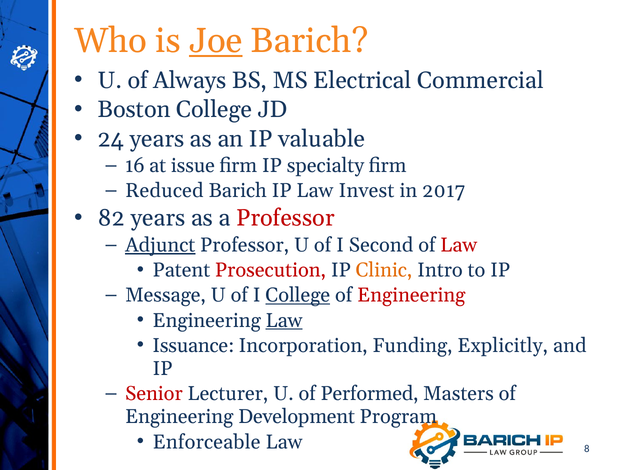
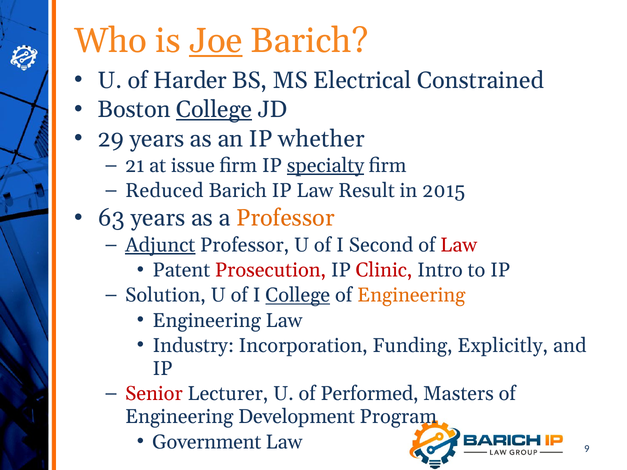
Always: Always -> Harder
Commercial: Commercial -> Constrained
College at (214, 110) underline: none -> present
24: 24 -> 29
valuable: valuable -> whether
16: 16 -> 21
specialty underline: none -> present
Invest: Invest -> Result
2017: 2017 -> 2015
82: 82 -> 63
Professor at (285, 218) colour: red -> orange
Clinic colour: orange -> red
Message: Message -> Solution
Engineering at (411, 296) colour: red -> orange
Law at (284, 321) underline: present -> none
Issuance: Issuance -> Industry
Enforceable: Enforceable -> Government
8: 8 -> 9
